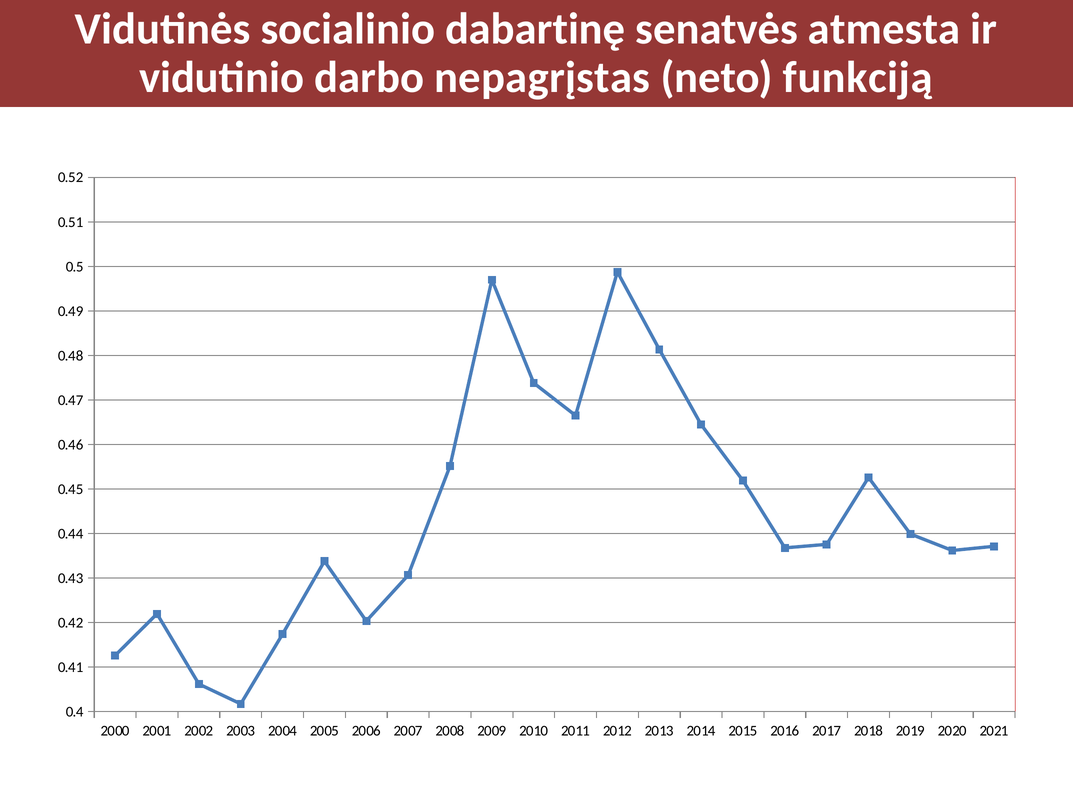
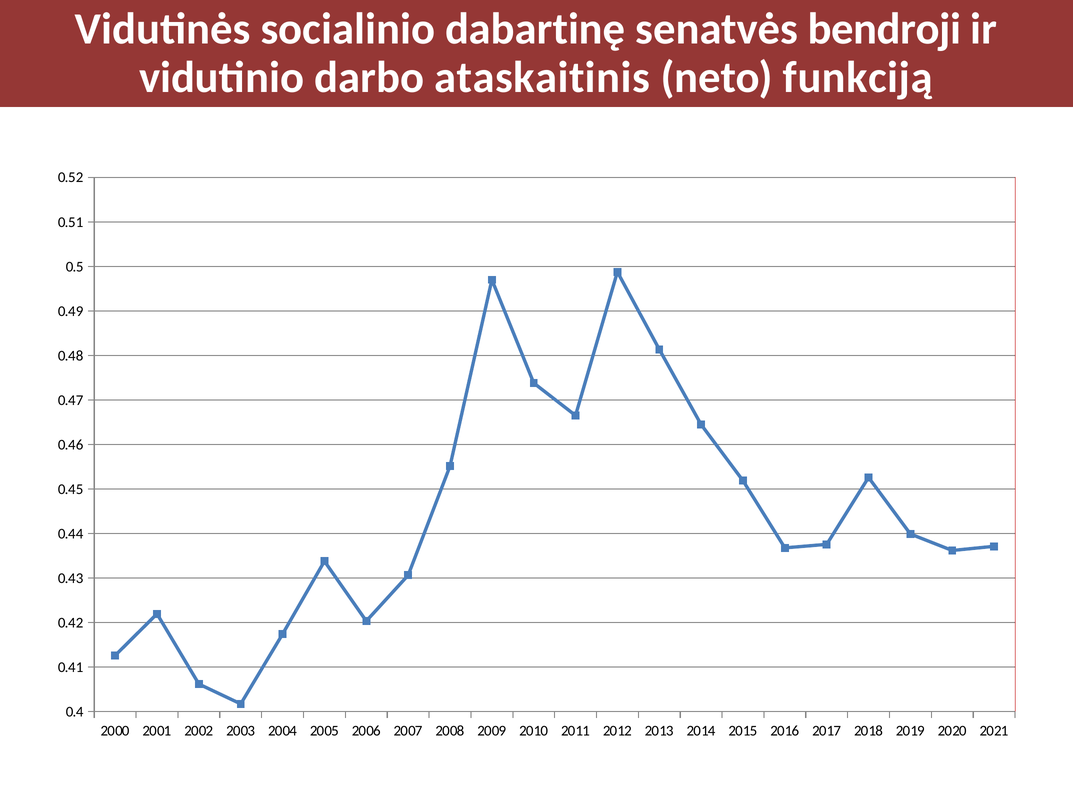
atmesta: atmesta -> bendroji
nepagrįstas: nepagrįstas -> ataskaitinis
